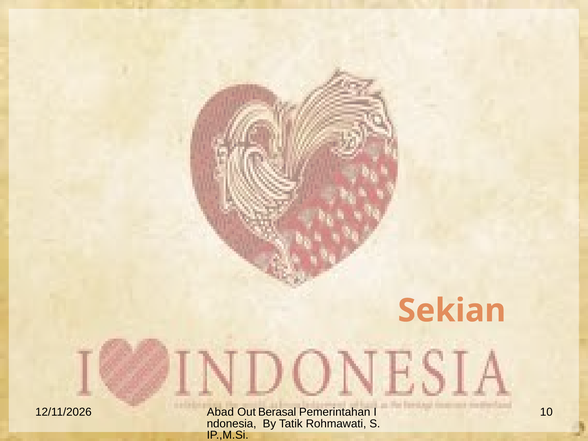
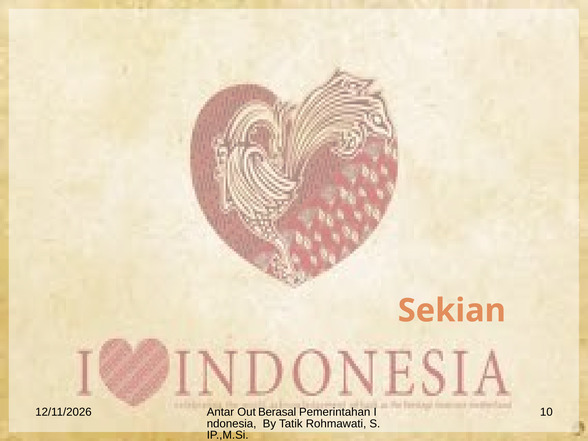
Abad: Abad -> Antar
